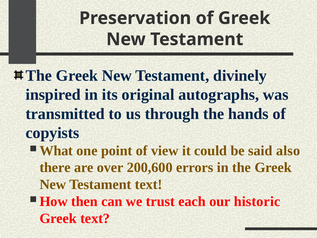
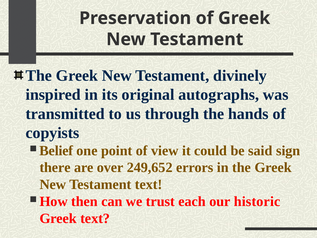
What: What -> Belief
also: also -> sign
200,600: 200,600 -> 249,652
